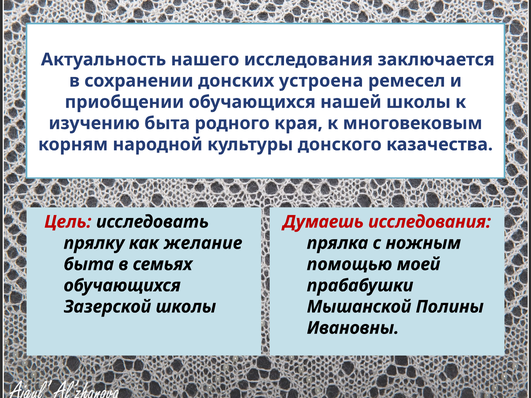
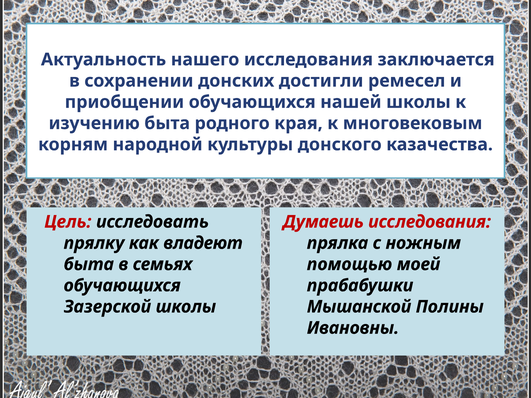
устроена: устроена -> достигли
желание: желание -> владеют
